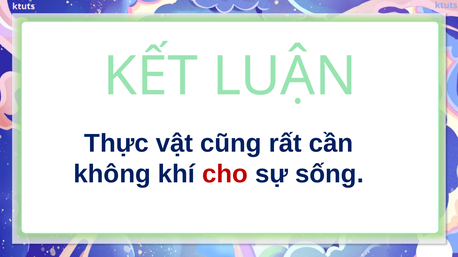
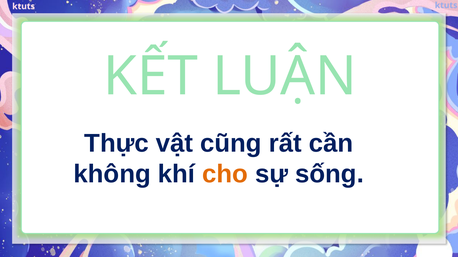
cho colour: red -> orange
